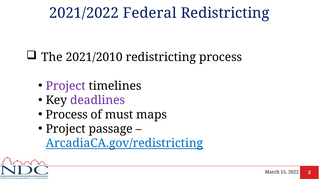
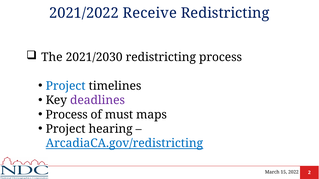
Federal: Federal -> Receive
2021/2010: 2021/2010 -> 2021/2030
Project at (66, 86) colour: purple -> blue
passage: passage -> hearing
